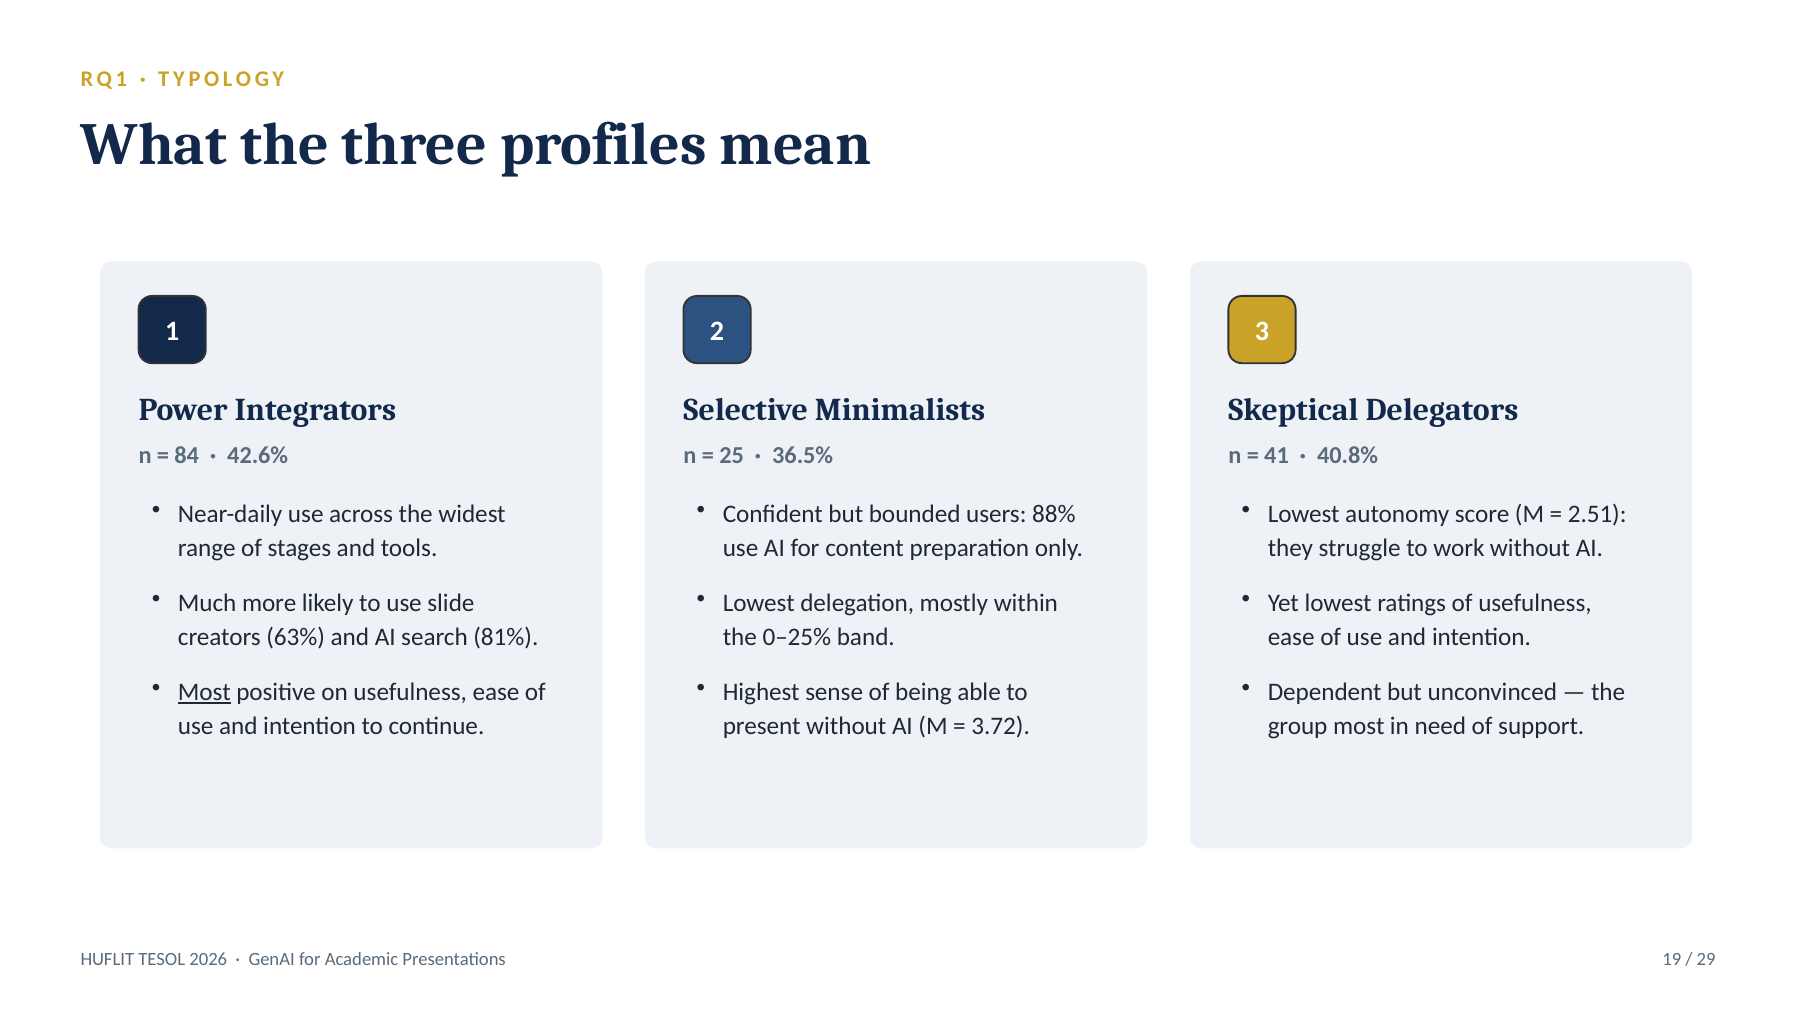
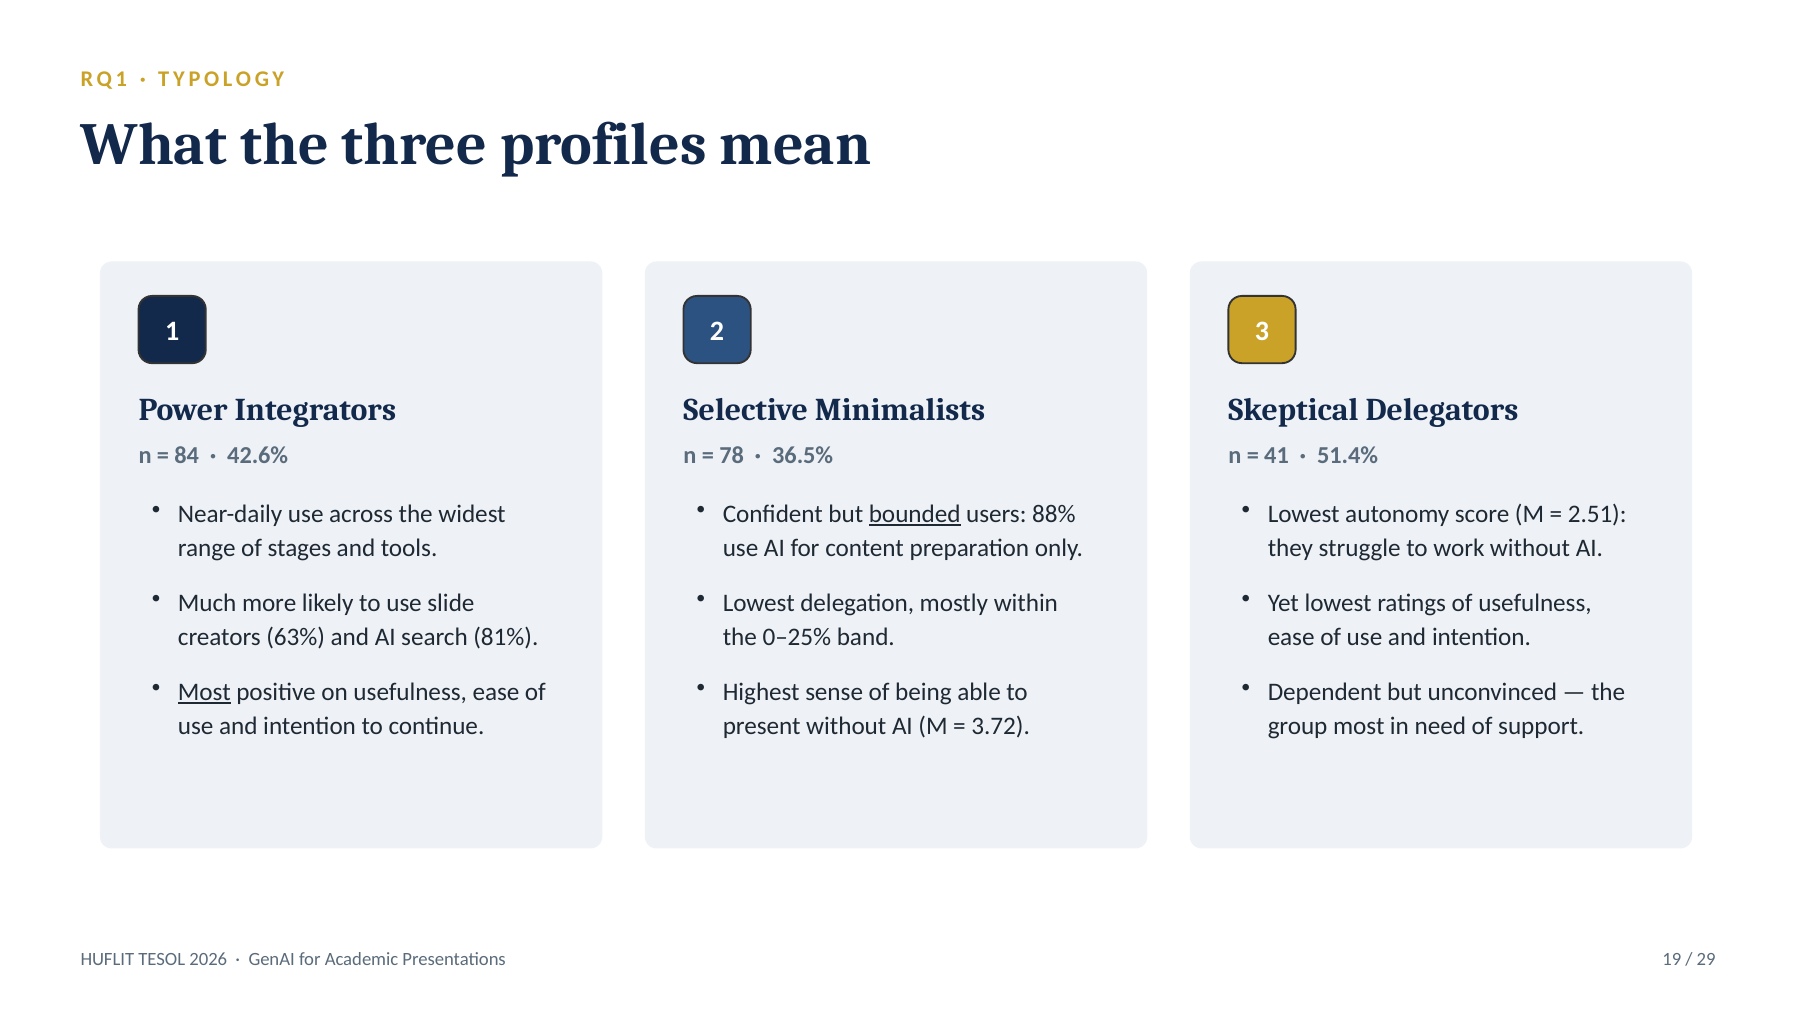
25: 25 -> 78
40.8%: 40.8% -> 51.4%
bounded underline: none -> present
